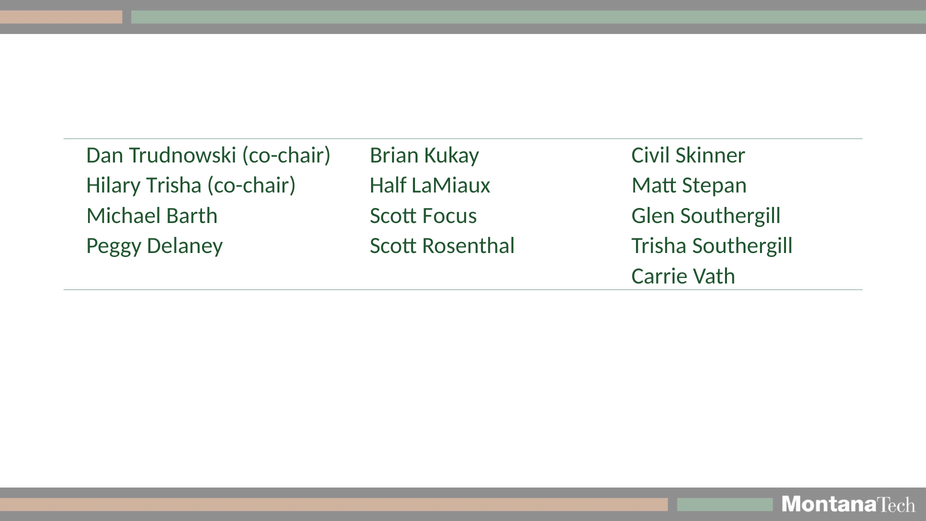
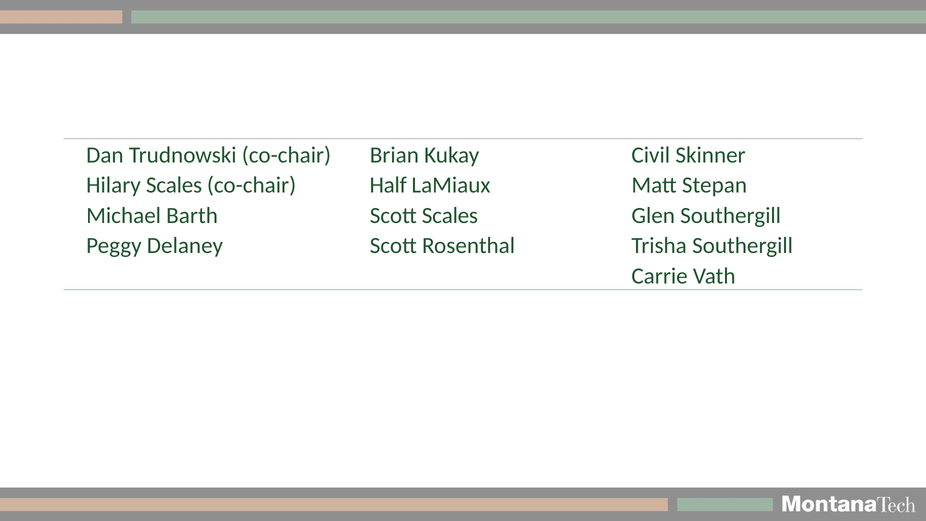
Hilary Trisha: Trisha -> Scales
Scott Focus: Focus -> Scales
